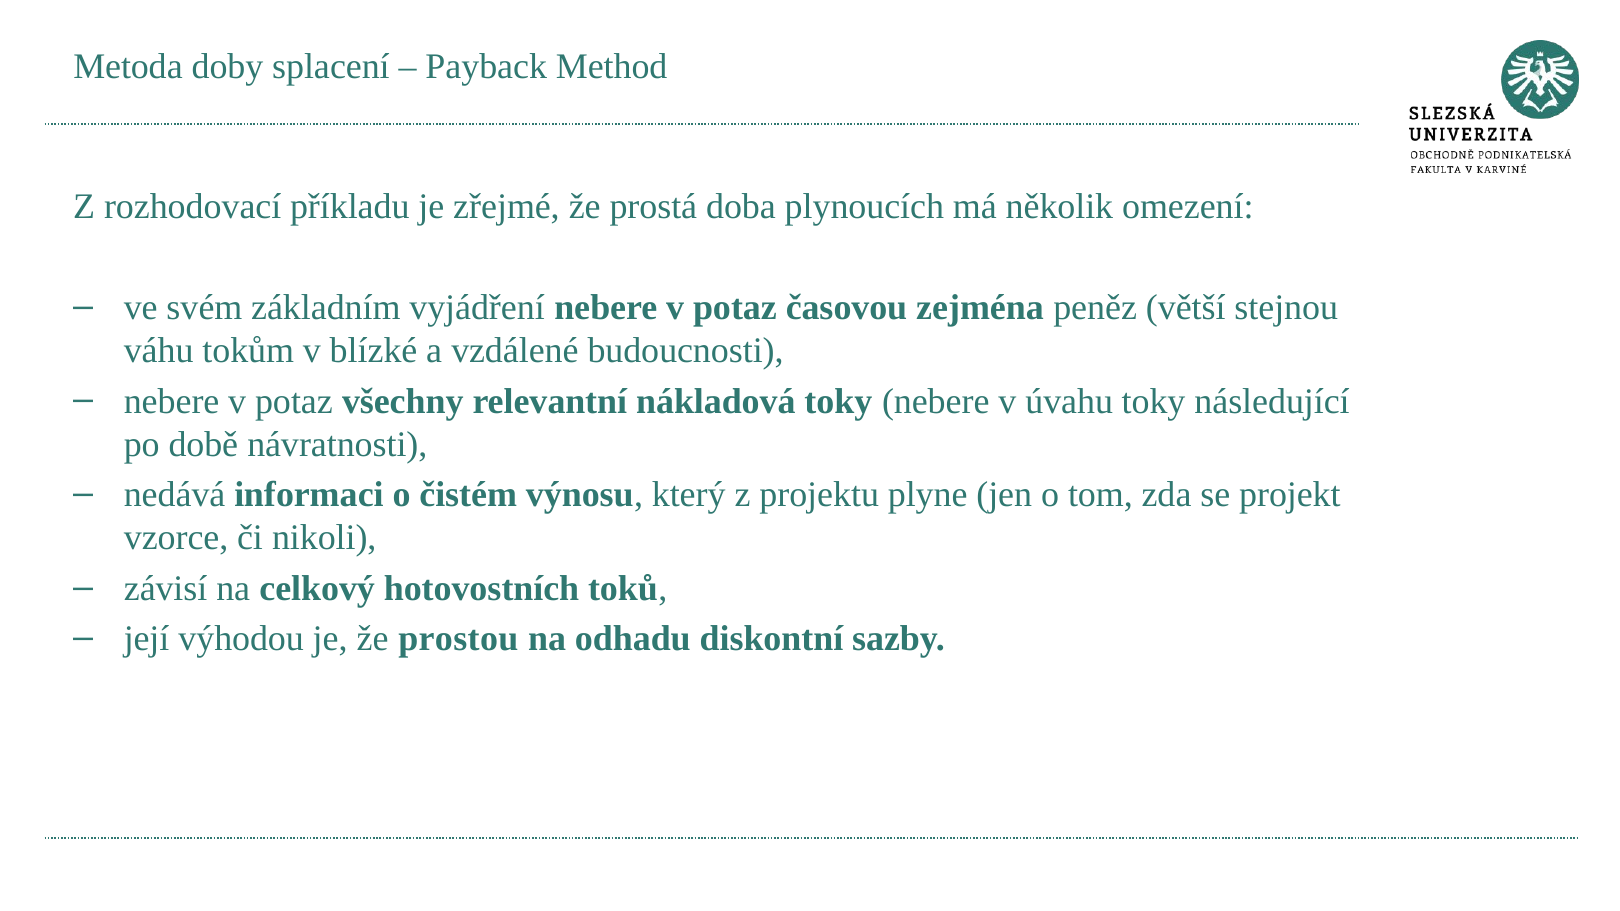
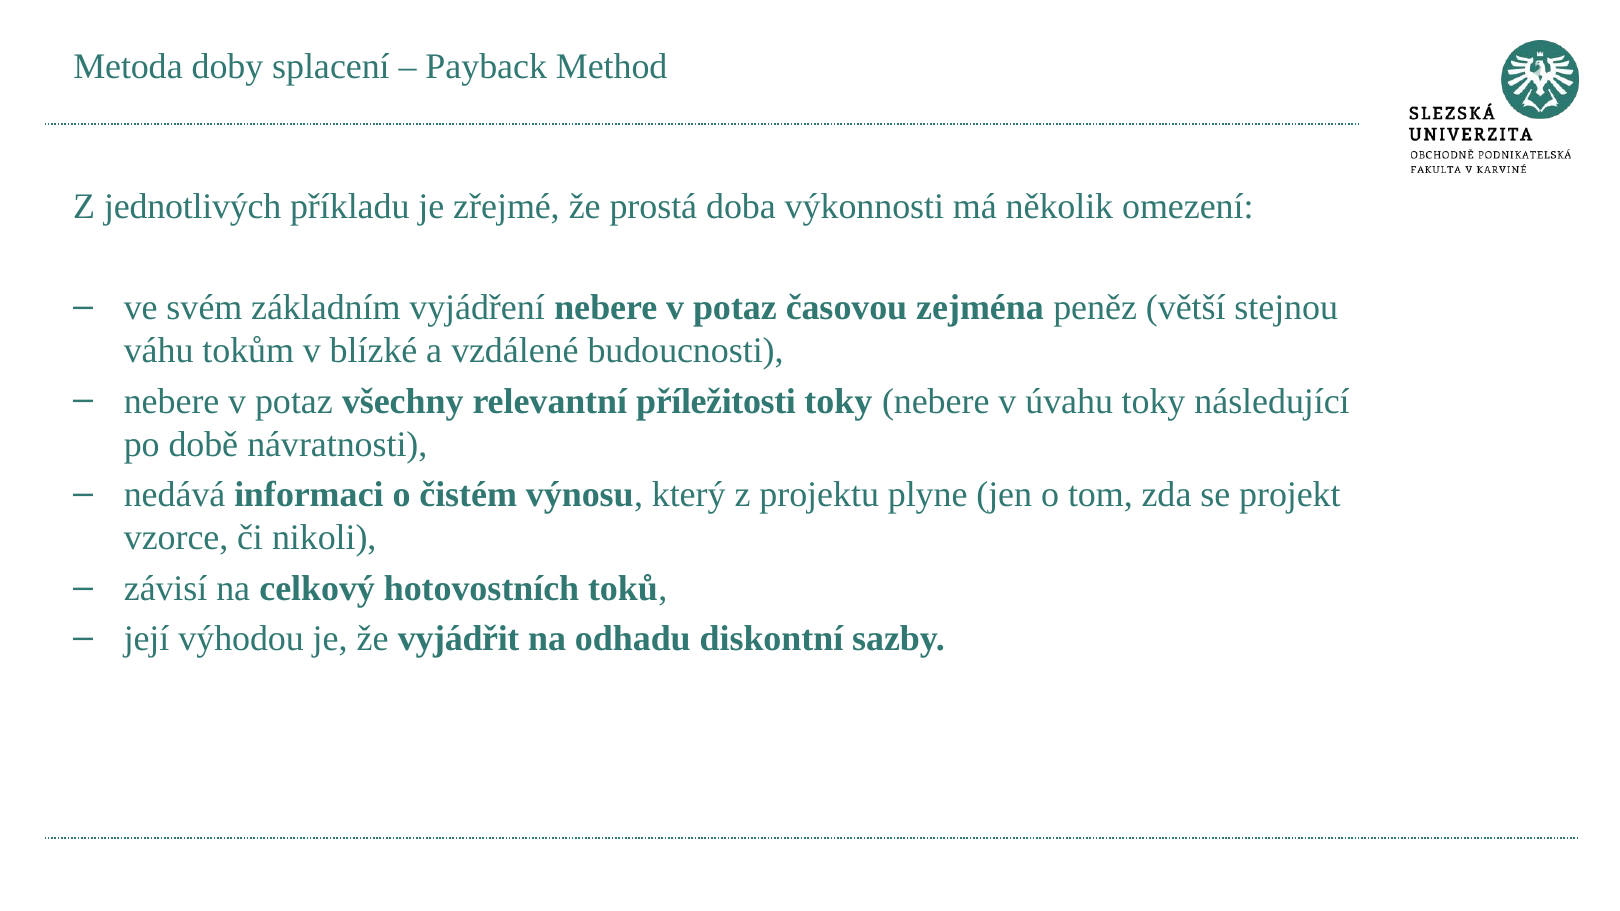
rozhodovací: rozhodovací -> jednotlivých
plynoucích: plynoucích -> výkonnosti
nákladová: nákladová -> příležitosti
prostou: prostou -> vyjádřit
